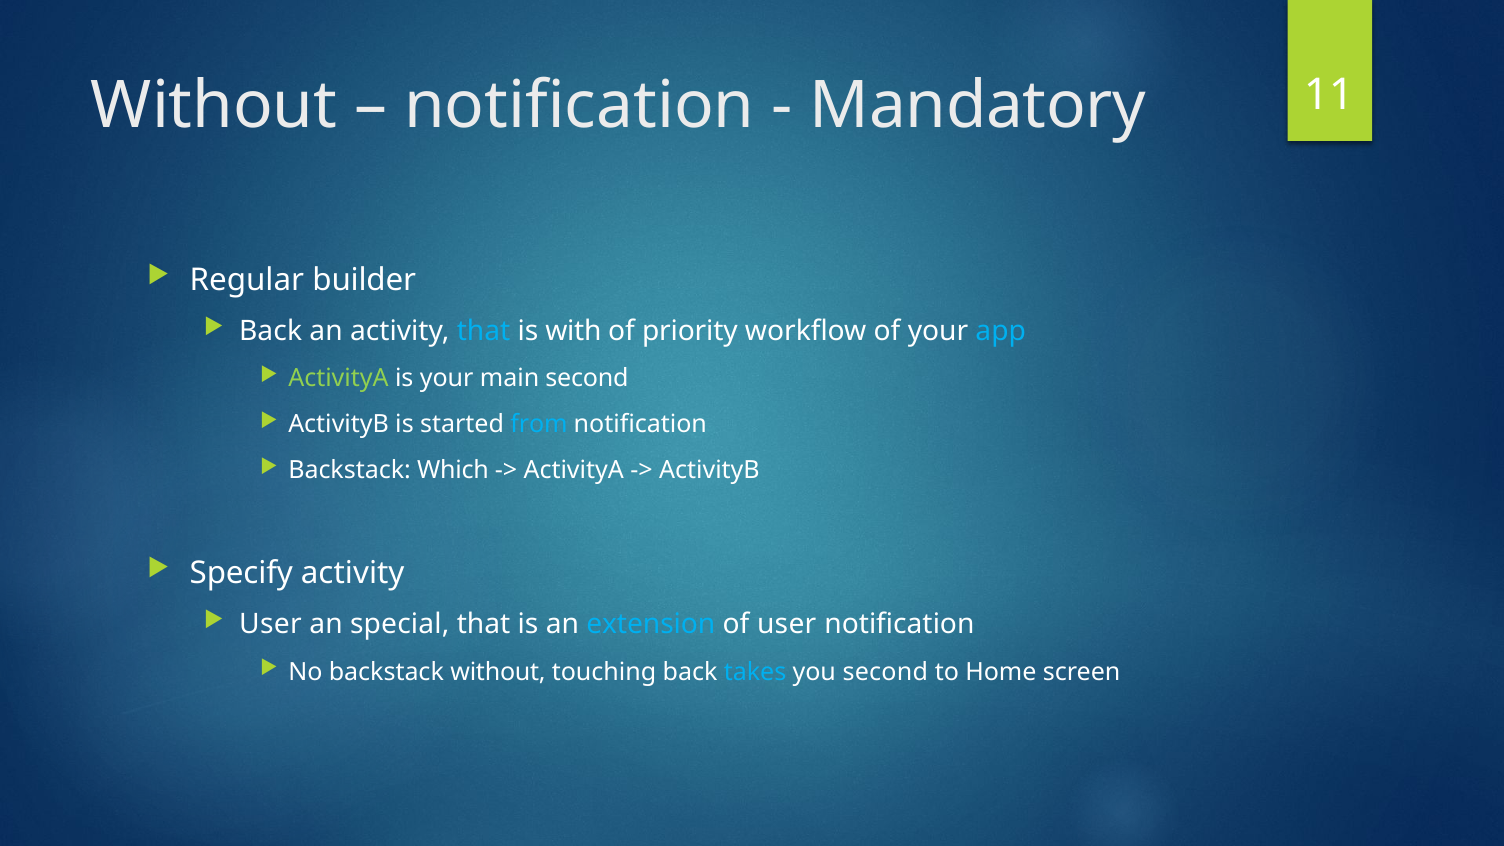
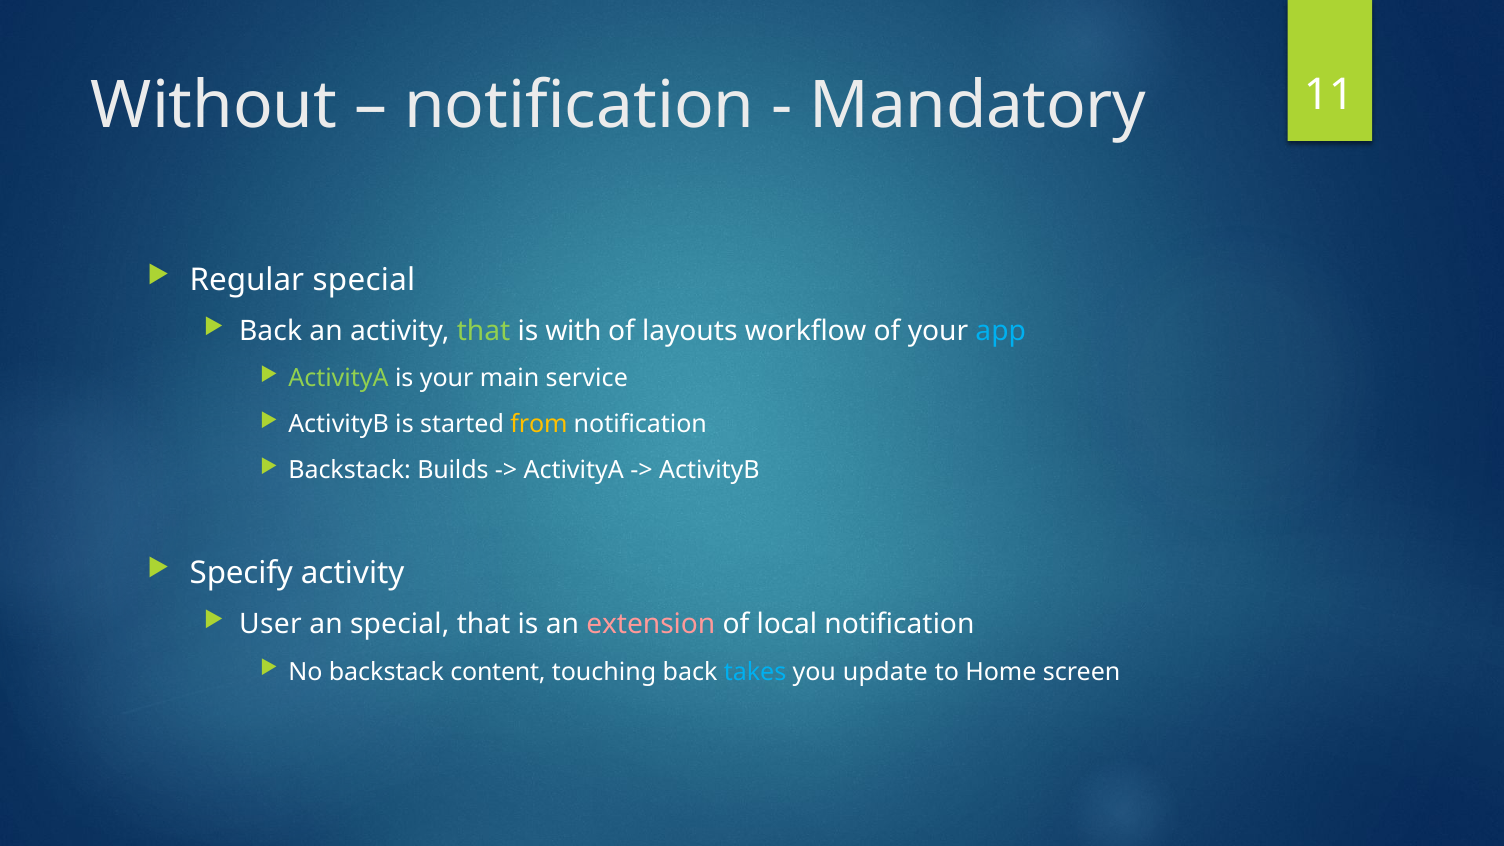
Regular builder: builder -> special
that at (484, 331) colour: light blue -> light green
priority: priority -> layouts
main second: second -> service
from colour: light blue -> yellow
Which: Which -> Builds
extension colour: light blue -> pink
of user: user -> local
backstack without: without -> content
you second: second -> update
